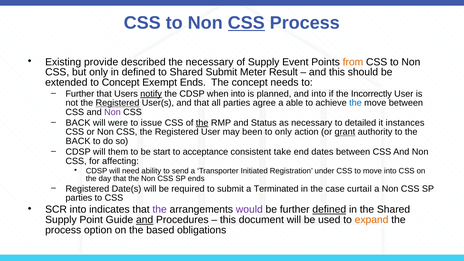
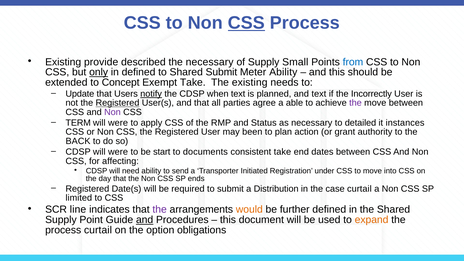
Event: Event -> Small
from colour: orange -> blue
only at (99, 72) underline: none -> present
Meter Result: Result -> Ability
Exempt Ends: Ends -> Take
The concept: concept -> existing
Further at (80, 94): Further -> Update
when into: into -> text
and into: into -> text
the at (355, 103) colour: blue -> purple
BACK at (78, 123): BACK -> TERM
issue: issue -> apply
the at (202, 123) underline: present -> none
to only: only -> plan
grant underline: present -> none
CDSP will them: them -> were
acceptance: acceptance -> documents
Terminated: Terminated -> Distribution
parties at (79, 198): parties -> limited
SCR into: into -> line
would colour: purple -> orange
defined at (329, 210) underline: present -> none
process option: option -> curtail
based: based -> option
